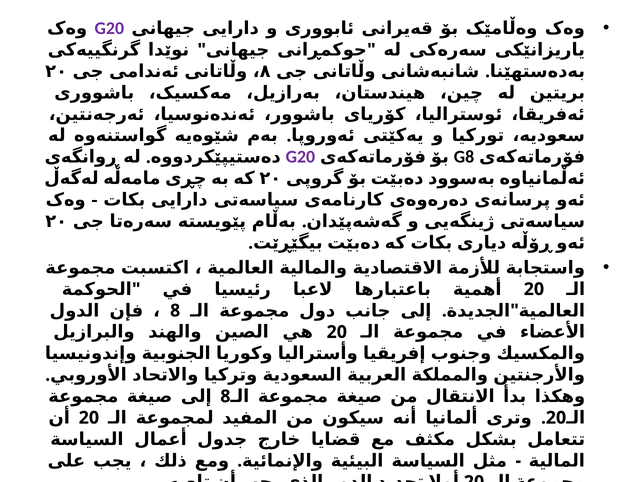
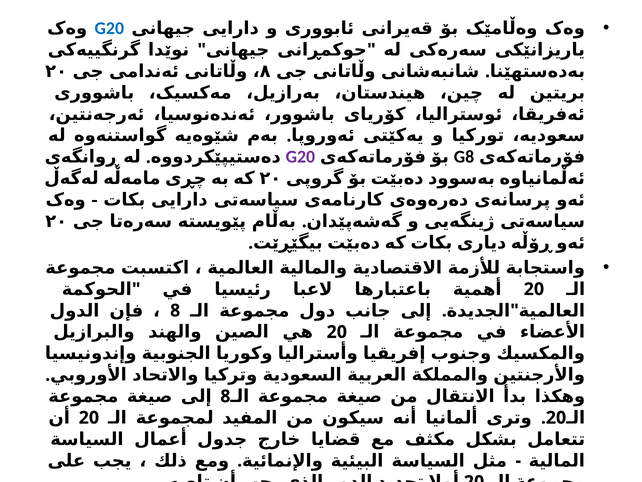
G20 at (109, 28) colour: purple -> blue
